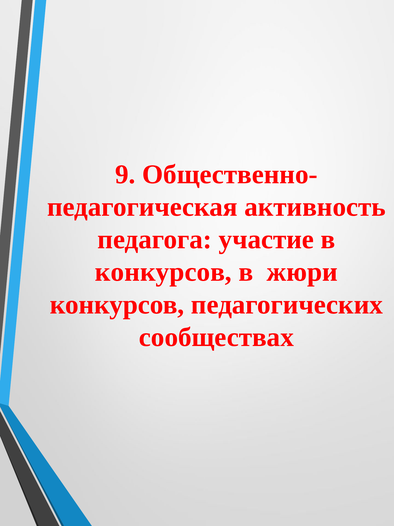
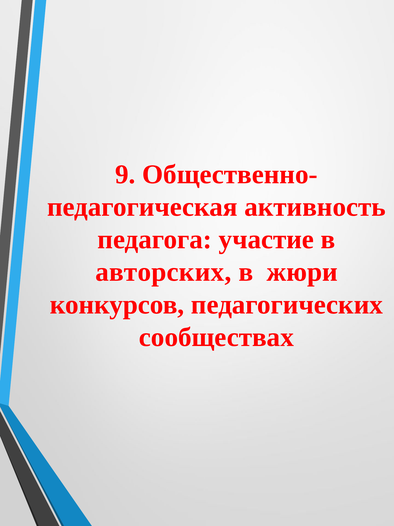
конкурсов at (163, 272): конкурсов -> авторских
